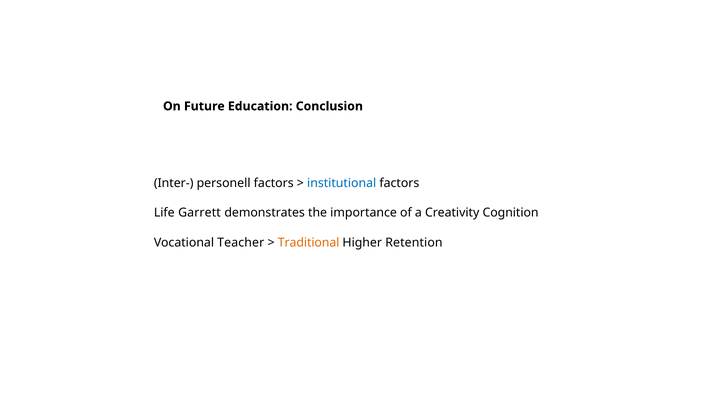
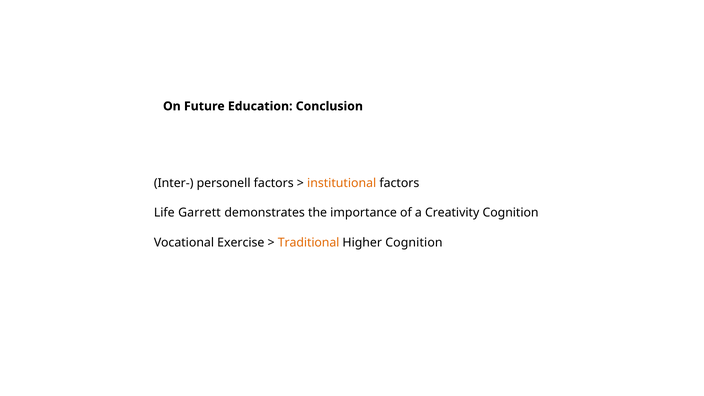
institutional colour: blue -> orange
Teacher: Teacher -> Exercise
Higher Retention: Retention -> Cognition
